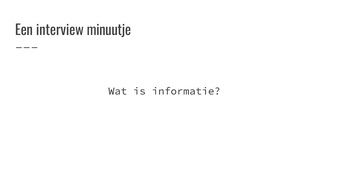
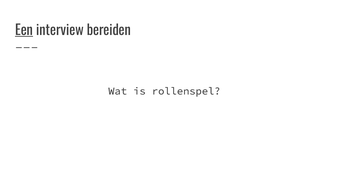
Een underline: none -> present
minuutje: minuutje -> bereiden
informatie: informatie -> rollenspel
